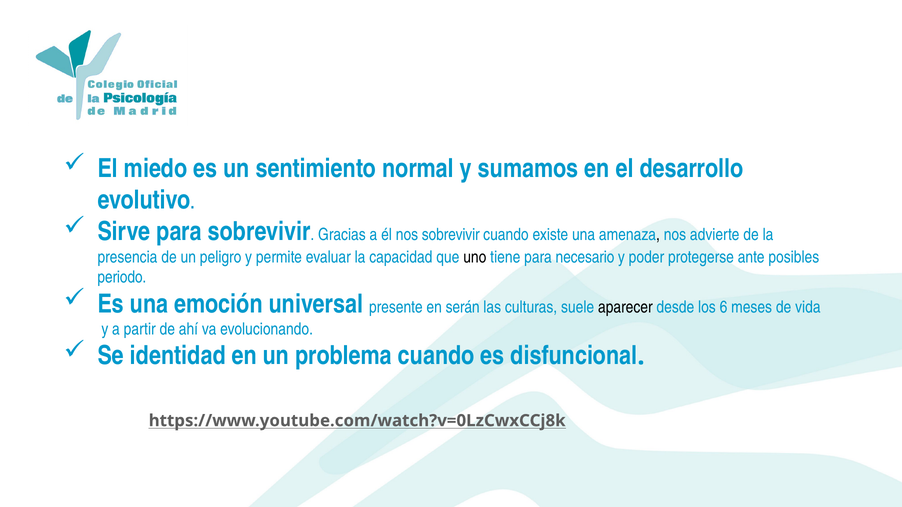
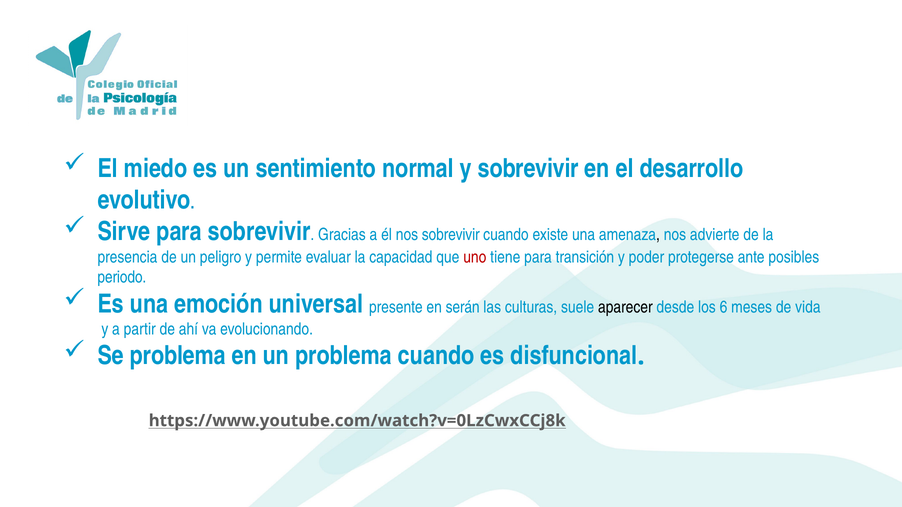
y sumamos: sumamos -> sobrevivir
uno colour: black -> red
necesario: necesario -> transición
Se identidad: identidad -> problema
